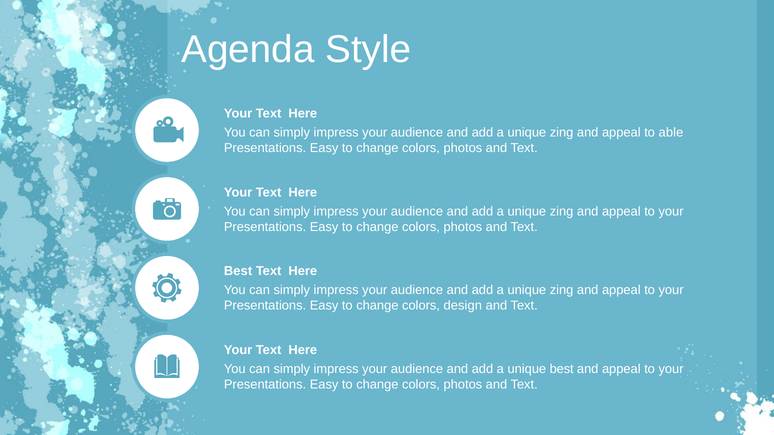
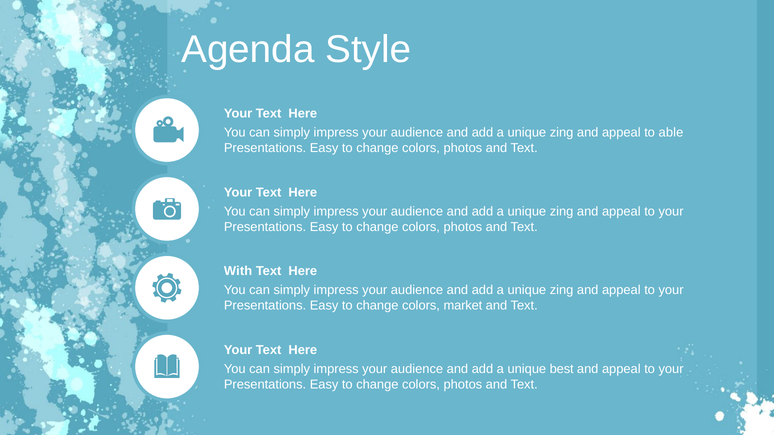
Best at (238, 271): Best -> With
design: design -> market
